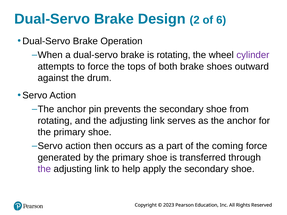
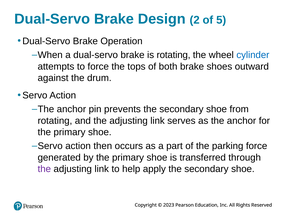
6: 6 -> 5
cylinder colour: purple -> blue
coming: coming -> parking
